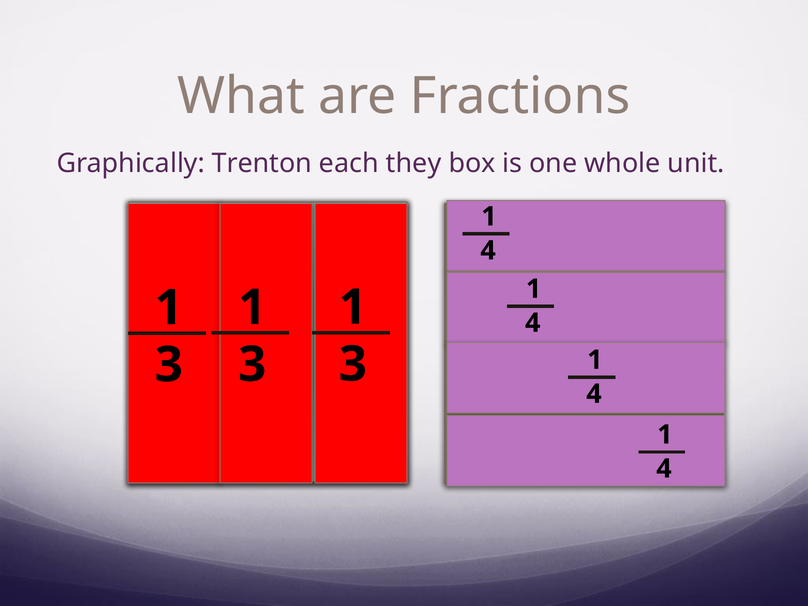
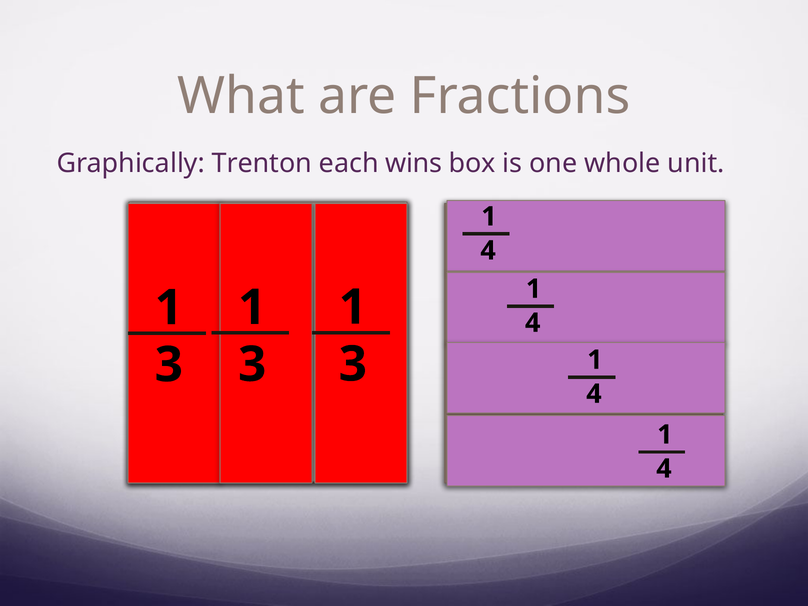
they: they -> wins
